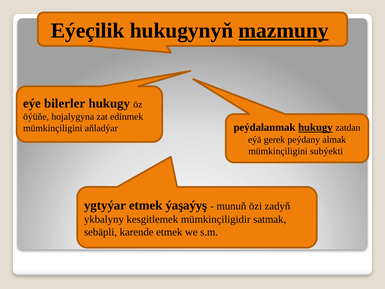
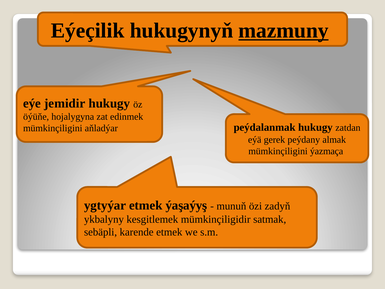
bilerler: bilerler -> jemidir
hukugy at (315, 127) underline: present -> none
subýekti: subýekti -> ýazmaça
